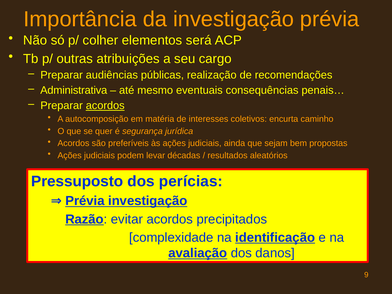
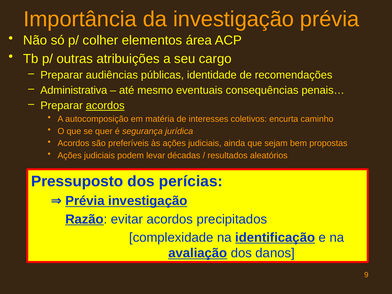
será: será -> área
realização: realização -> identidade
